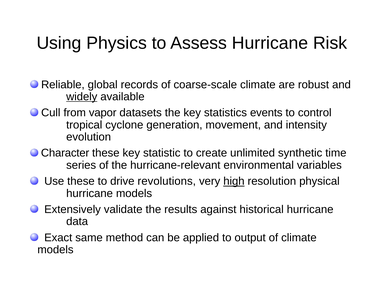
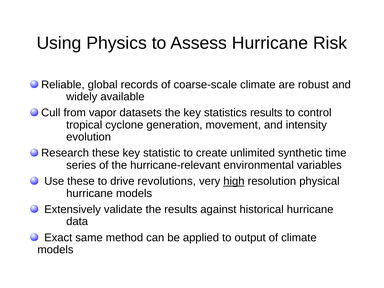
widely underline: present -> none
statistics events: events -> results
Character: Character -> Research
